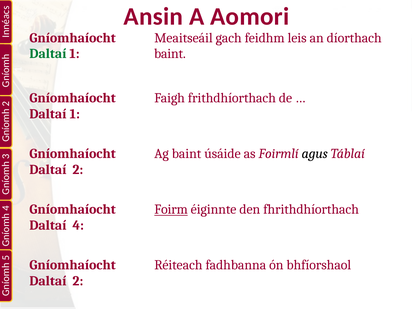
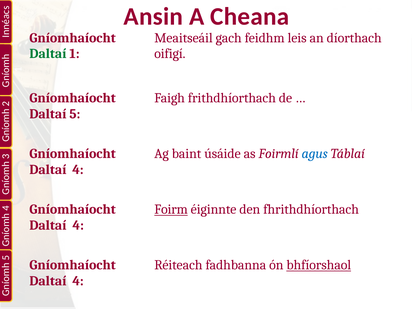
Aomori: Aomori -> Cheana
baint at (170, 54): baint -> oifigí
1 at (75, 114): 1 -> 5
agus colour: black -> blue
2 at (78, 170): 2 -> 4
bhfíorshaol underline: none -> present
2 at (78, 281): 2 -> 4
